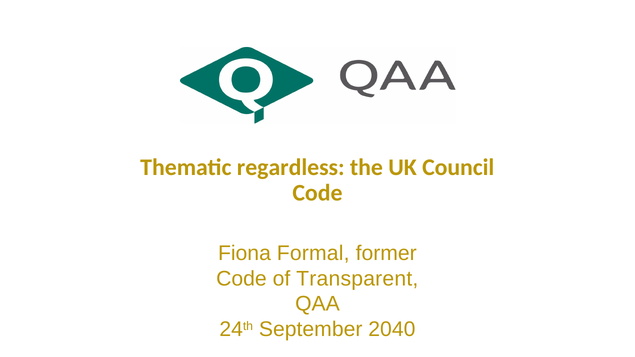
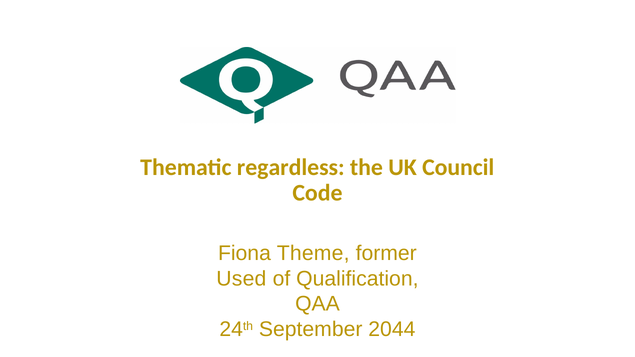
Formal: Formal -> Theme
Code at (241, 279): Code -> Used
Transparent: Transparent -> Qualification
2040: 2040 -> 2044
